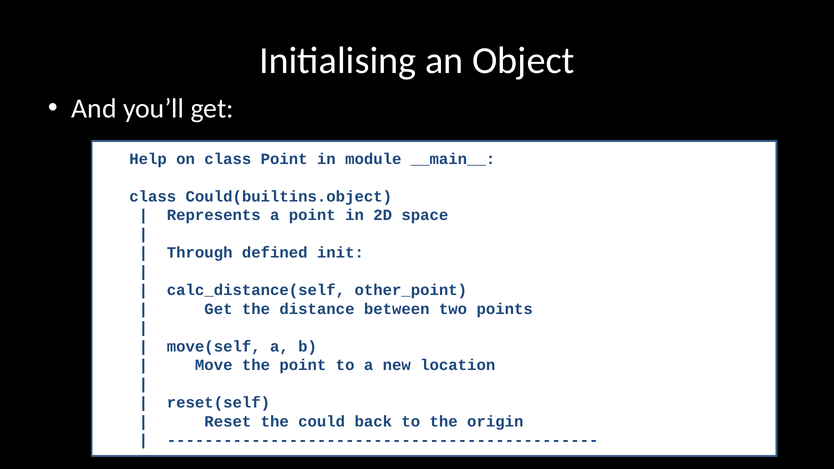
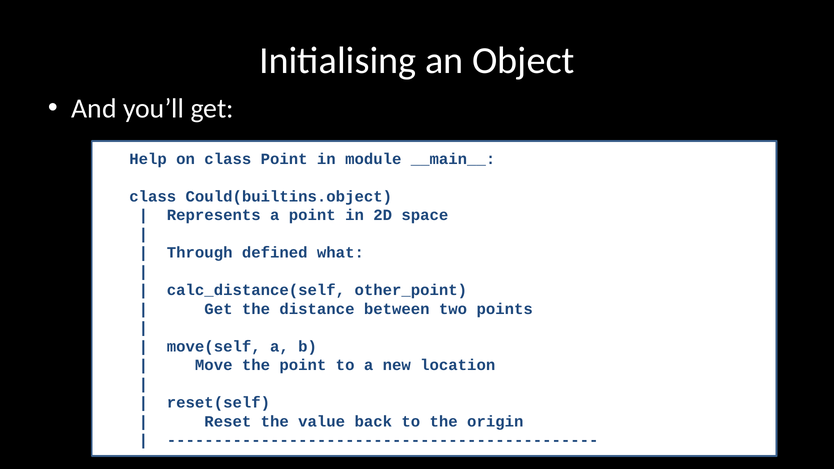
init: init -> what
could: could -> value
